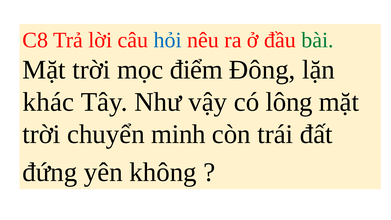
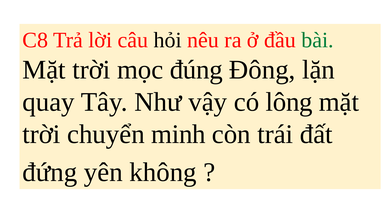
hỏi colour: blue -> black
điểm: điểm -> đúng
khác: khác -> quay
